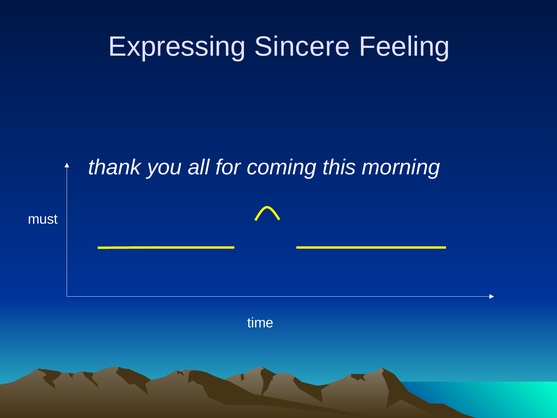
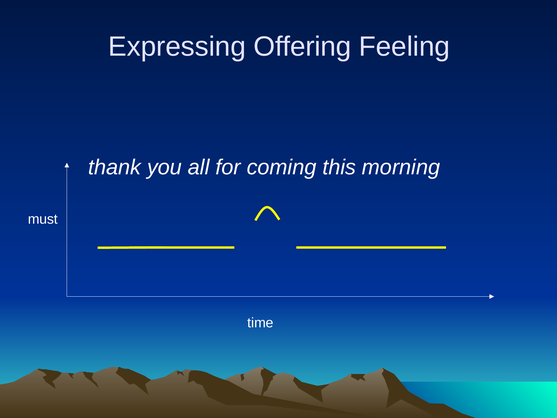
Sincere: Sincere -> Offering
